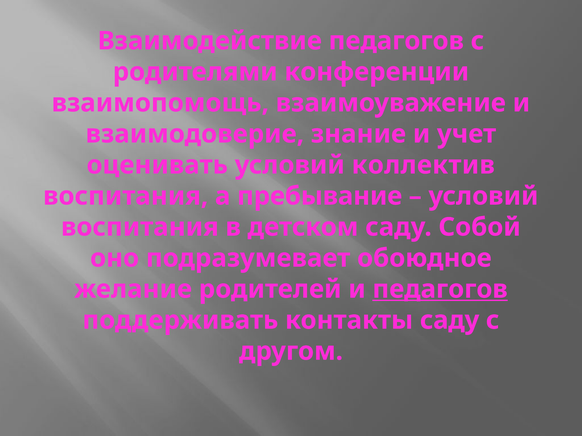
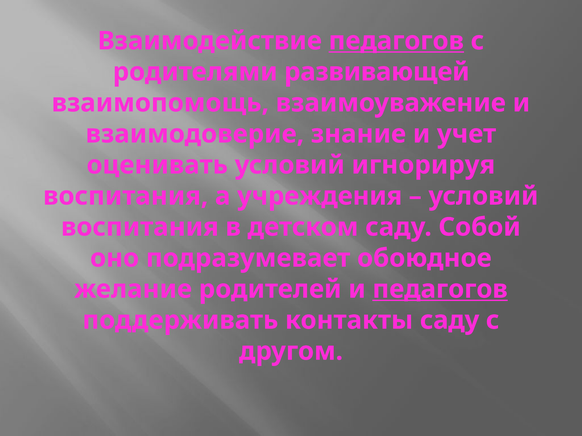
педагогов at (396, 41) underline: none -> present
конференции: конференции -> развивающей
коллектив: коллектив -> игнорируя
пребывание: пребывание -> учреждения
